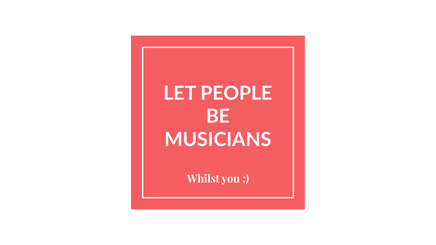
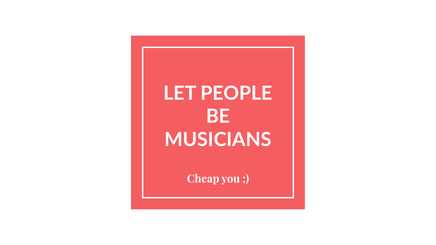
Whilst: Whilst -> Cheap
